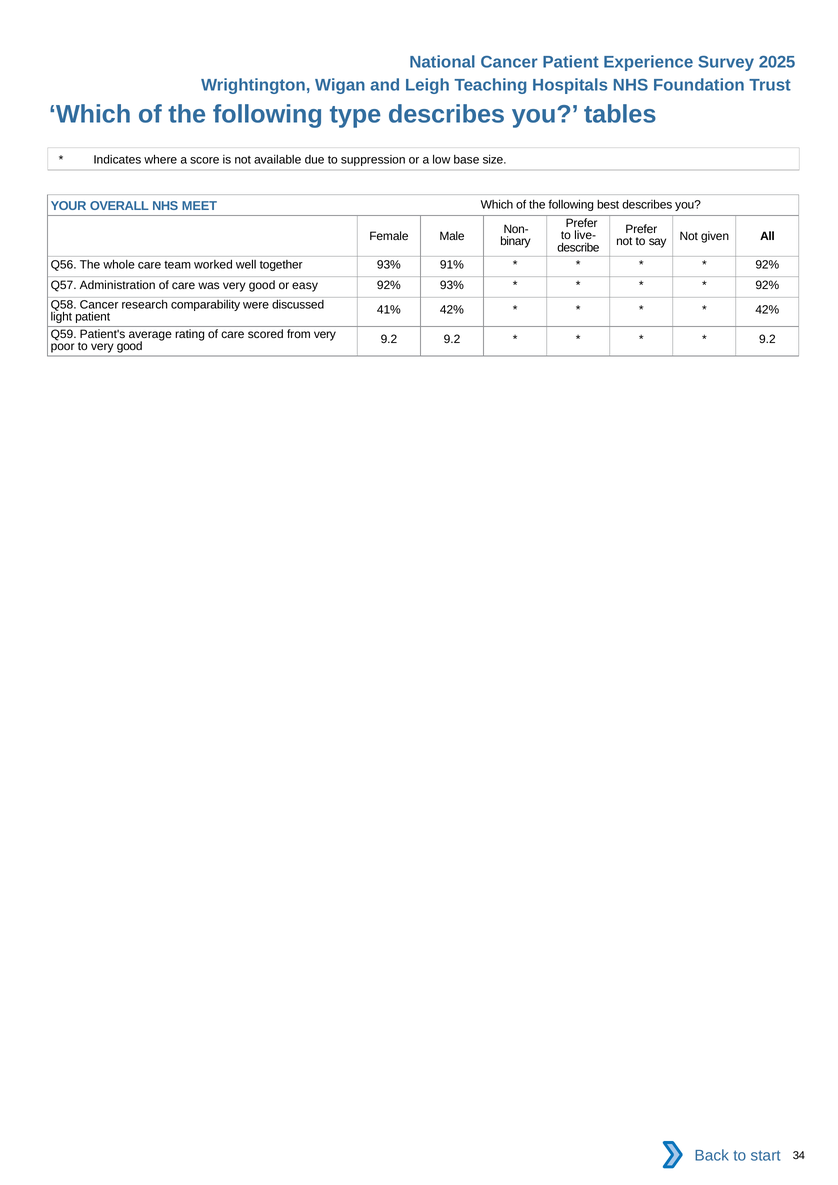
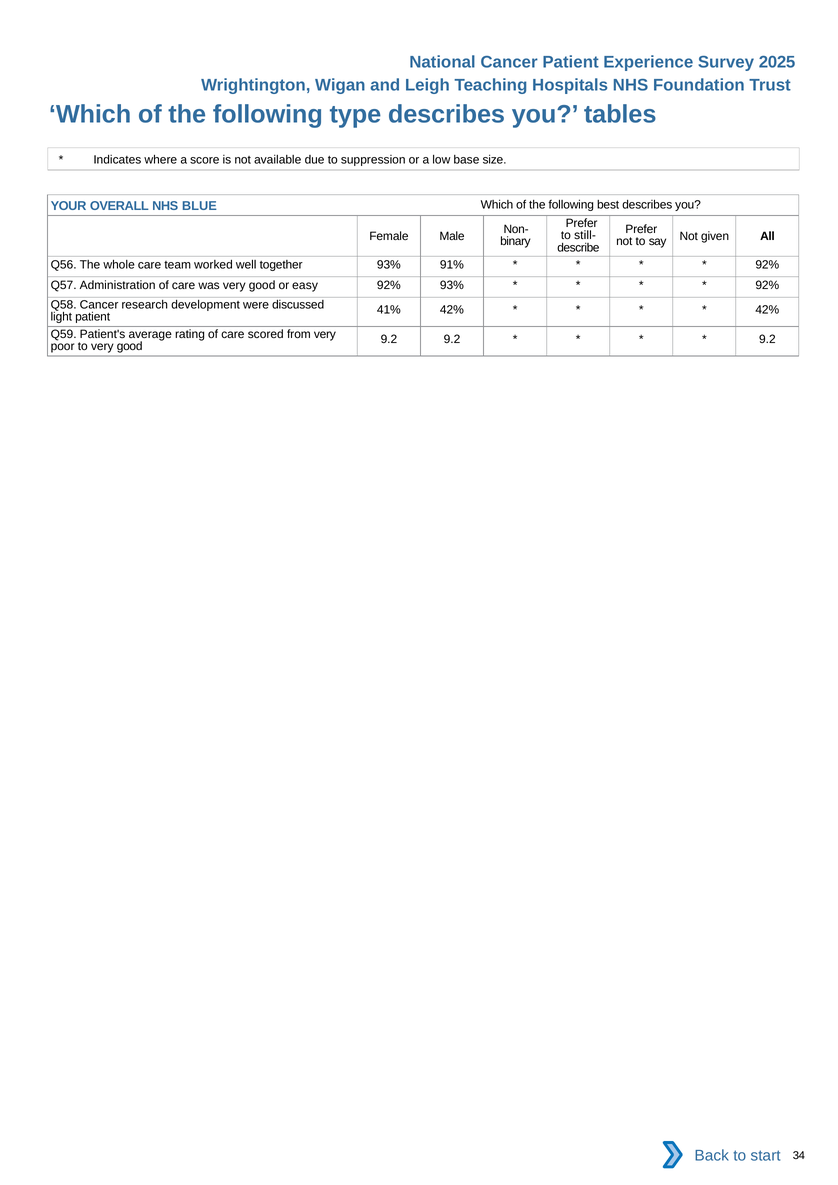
MEET: MEET -> BLUE
live-: live- -> still-
comparability: comparability -> development
